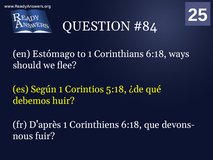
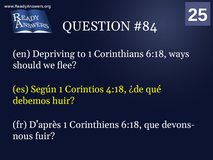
Estómago: Estómago -> Depriving
5:18: 5:18 -> 4:18
